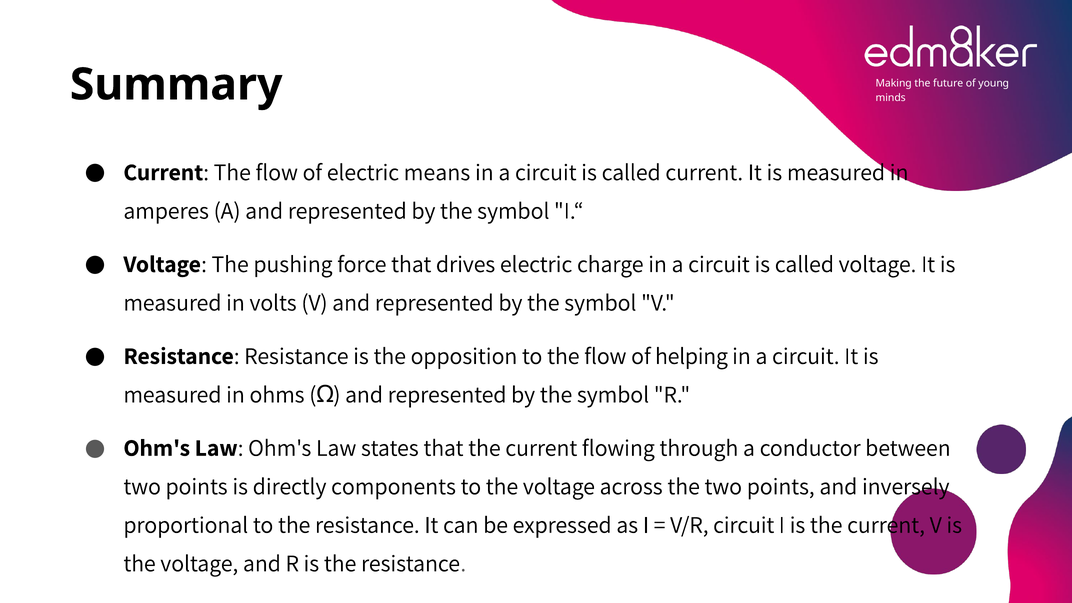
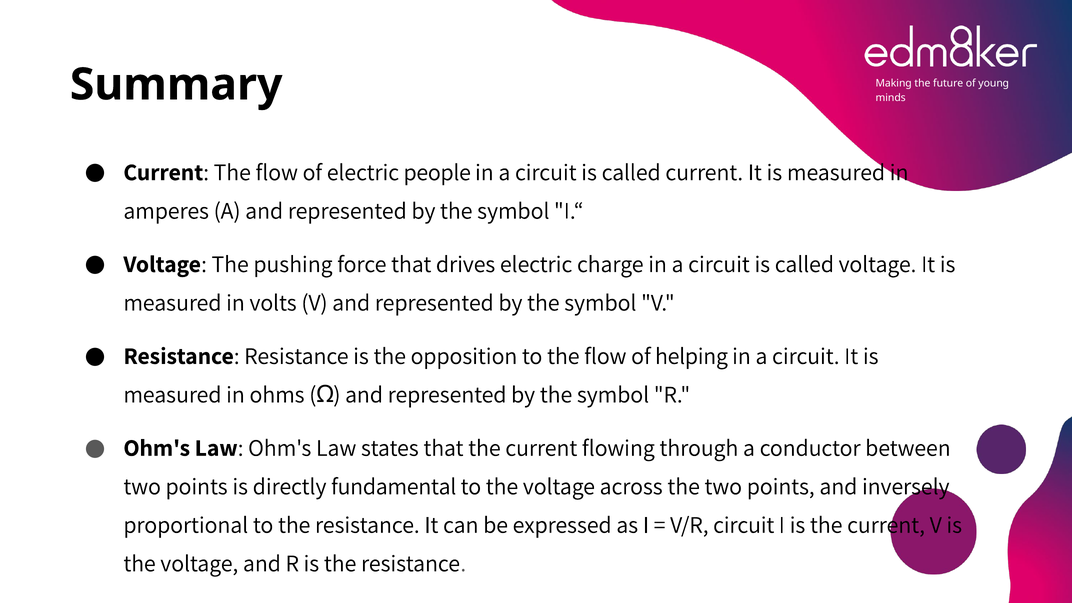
means: means -> people
components: components -> fundamental
